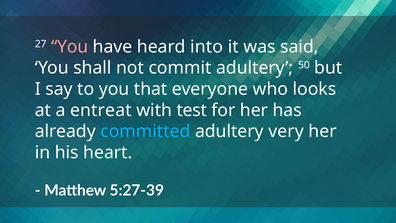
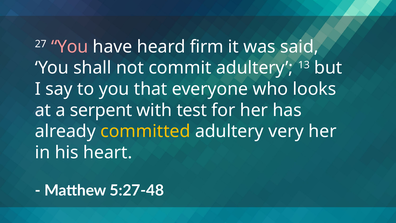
into: into -> firm
50: 50 -> 13
entreat: entreat -> serpent
committed colour: light blue -> yellow
5:27-39: 5:27-39 -> 5:27-48
